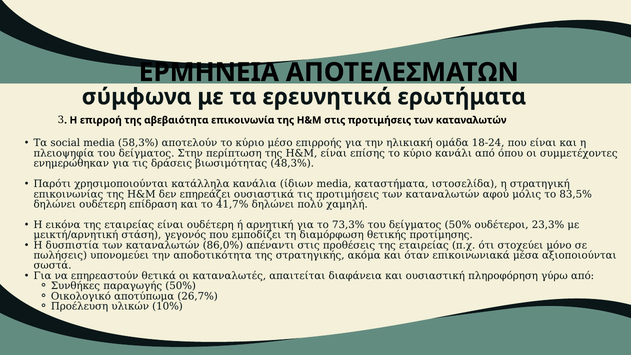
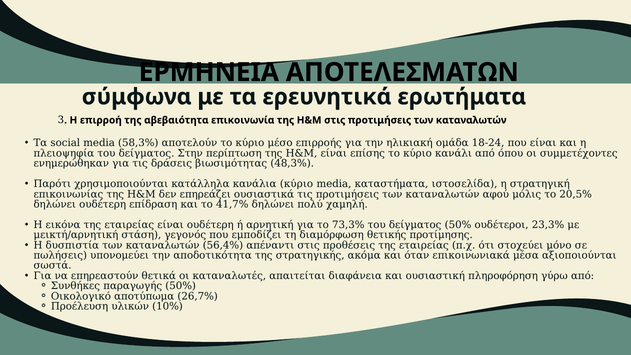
κανάλια ίδιων: ίδιων -> κύριο
83,5%: 83,5% -> 20,5%
86,0%: 86,0% -> 56,4%
